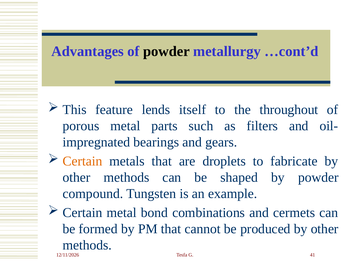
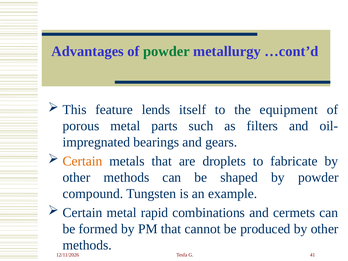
powder at (166, 51) colour: black -> green
throughout: throughout -> equipment
bond: bond -> rapid
